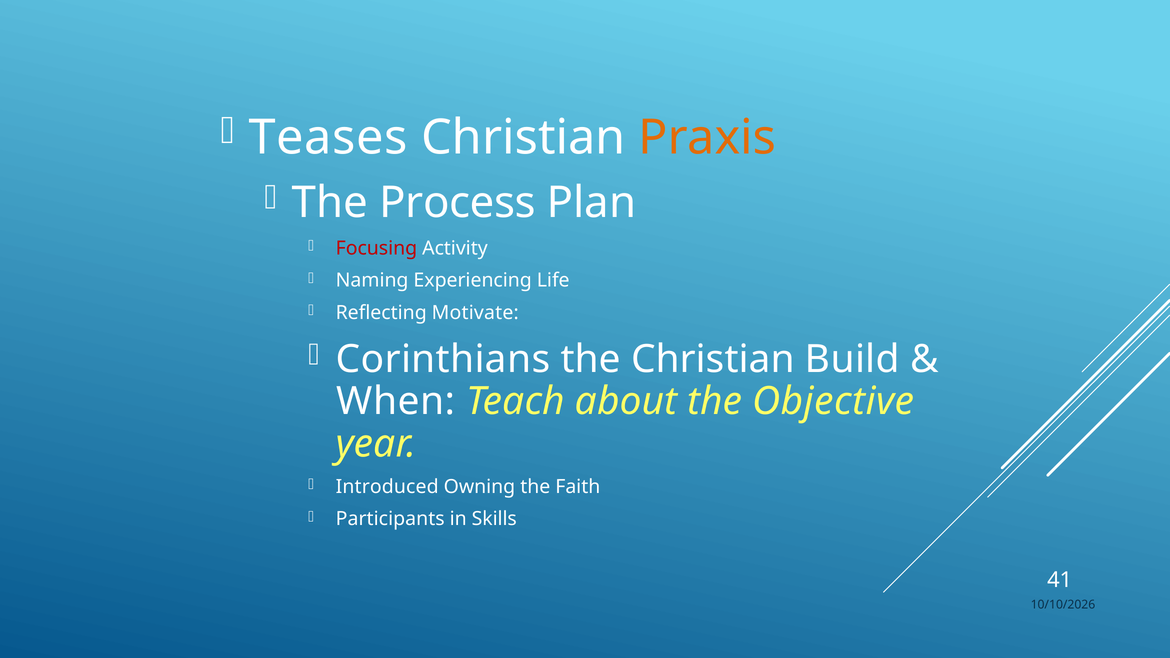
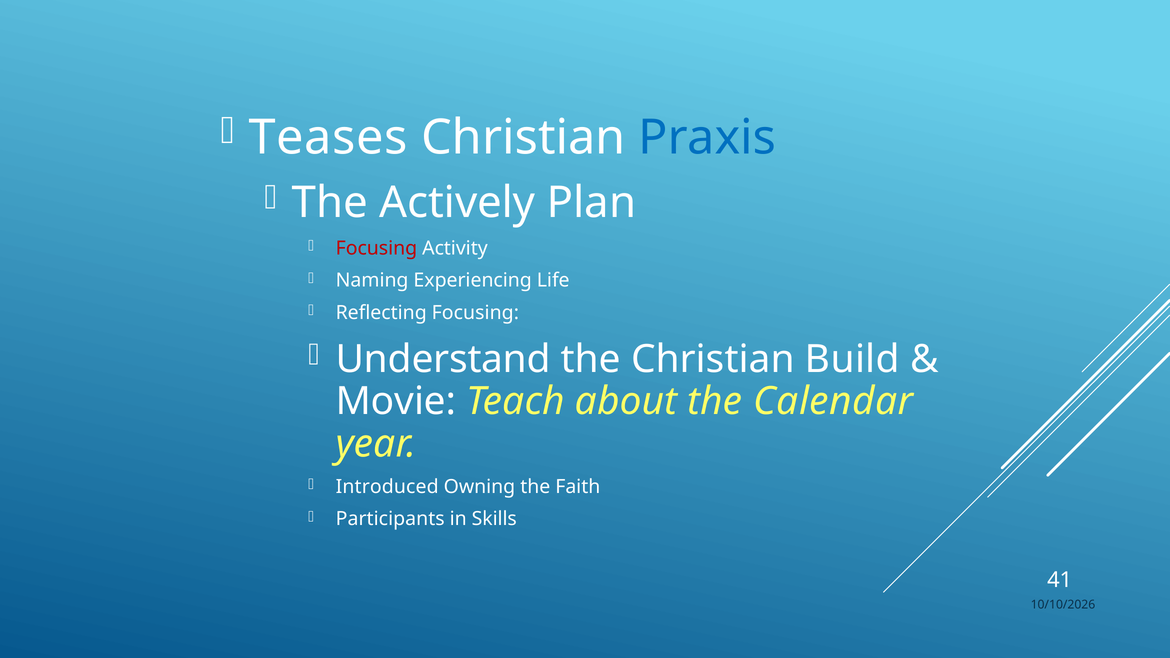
Praxis colour: orange -> blue
Process: Process -> Actively
Reflecting Motivate: Motivate -> Focusing
Corinthians: Corinthians -> Understand
When: When -> Movie
Objective: Objective -> Calendar
